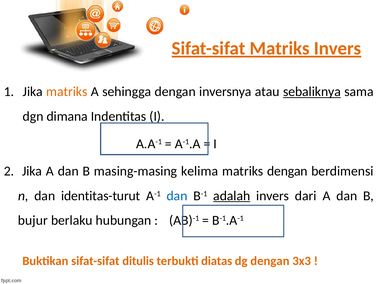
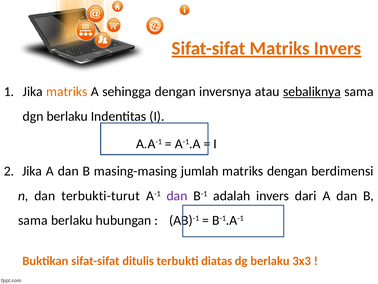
dgn dimana: dimana -> berlaku
kelima: kelima -> jumlah
identitas-turut: identitas-turut -> terbukti-turut
dan at (177, 195) colour: blue -> purple
adalah underline: present -> none
bujur at (33, 220): bujur -> sama
dg dengan: dengan -> berlaku
